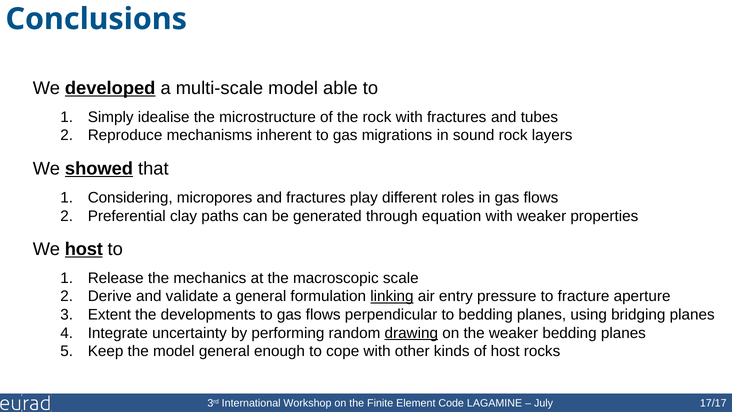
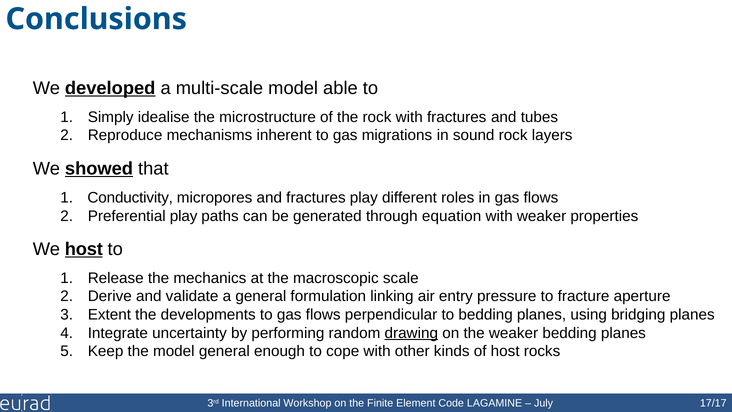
Considering: Considering -> Conductivity
Preferential clay: clay -> play
linking underline: present -> none
